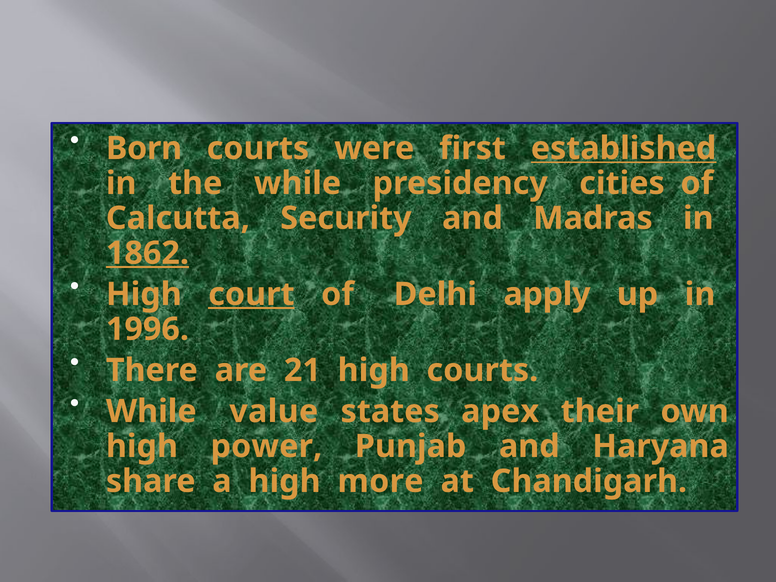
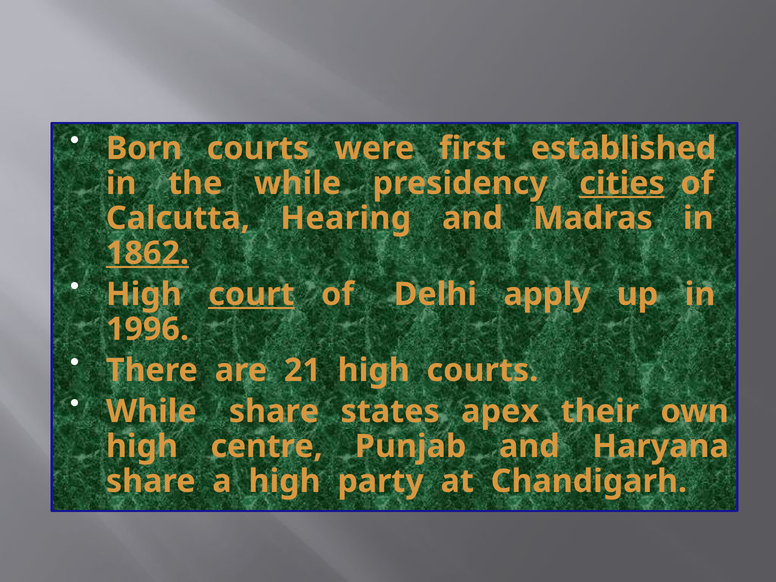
established underline: present -> none
cities underline: none -> present
Security: Security -> Hearing
While value: value -> share
power: power -> centre
more: more -> party
